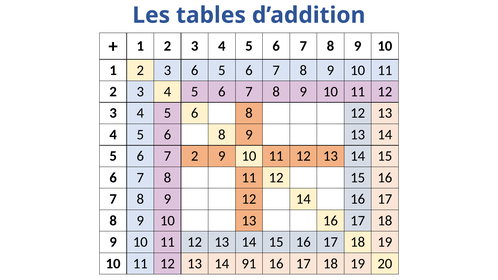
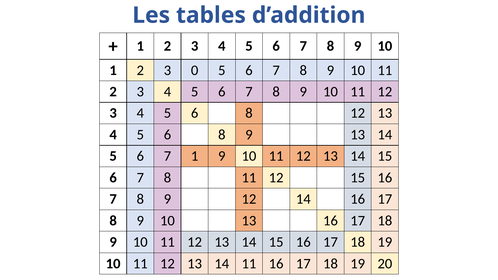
3 6: 6 -> 0
7 2: 2 -> 1
14 91: 91 -> 11
